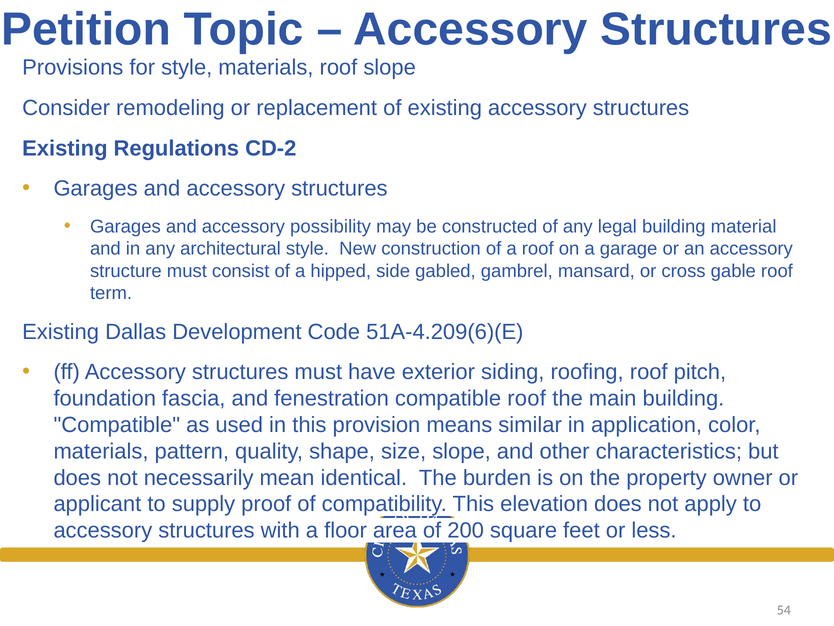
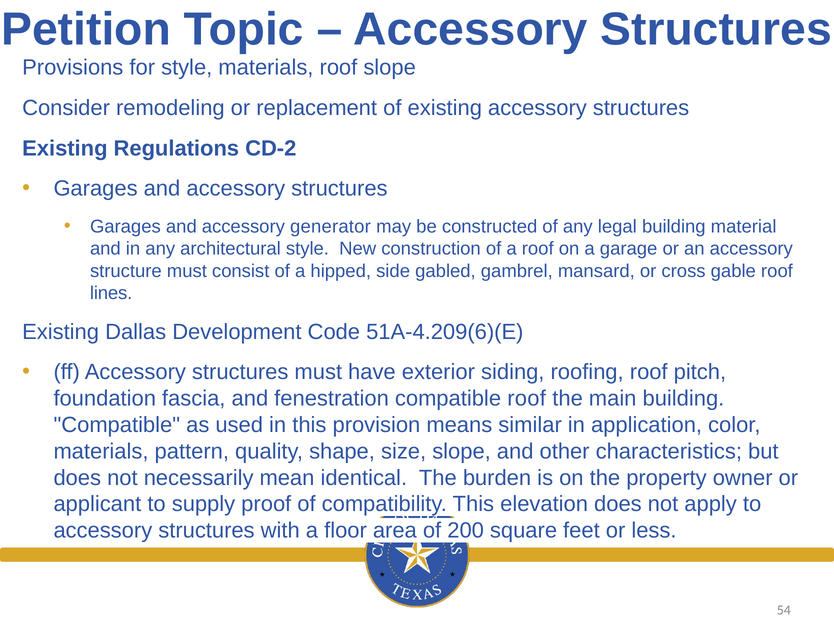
possibility: possibility -> generator
term: term -> lines
